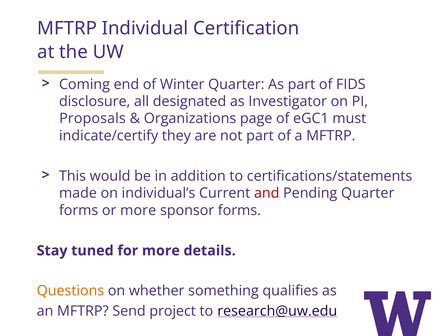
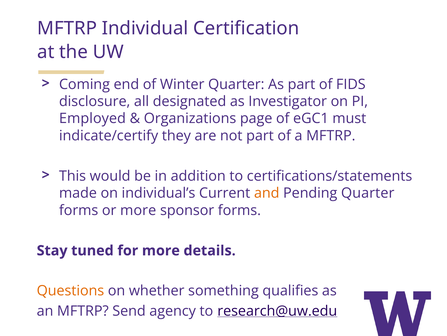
Proposals: Proposals -> Employed
and colour: red -> orange
project: project -> agency
